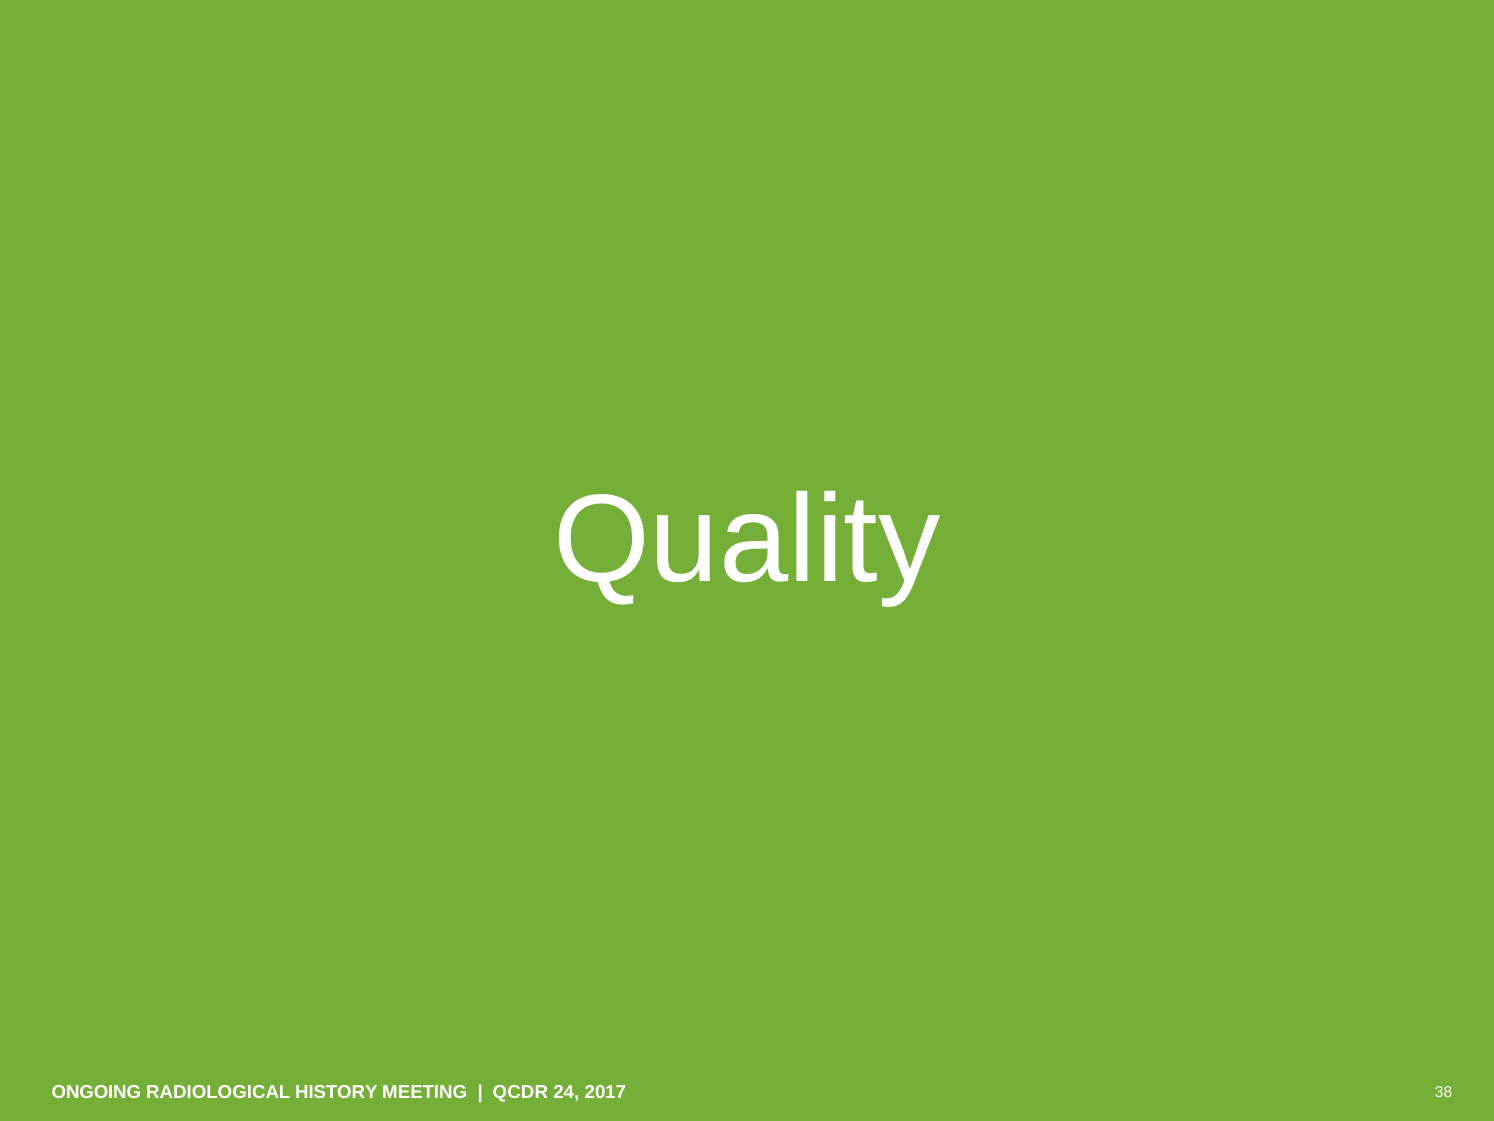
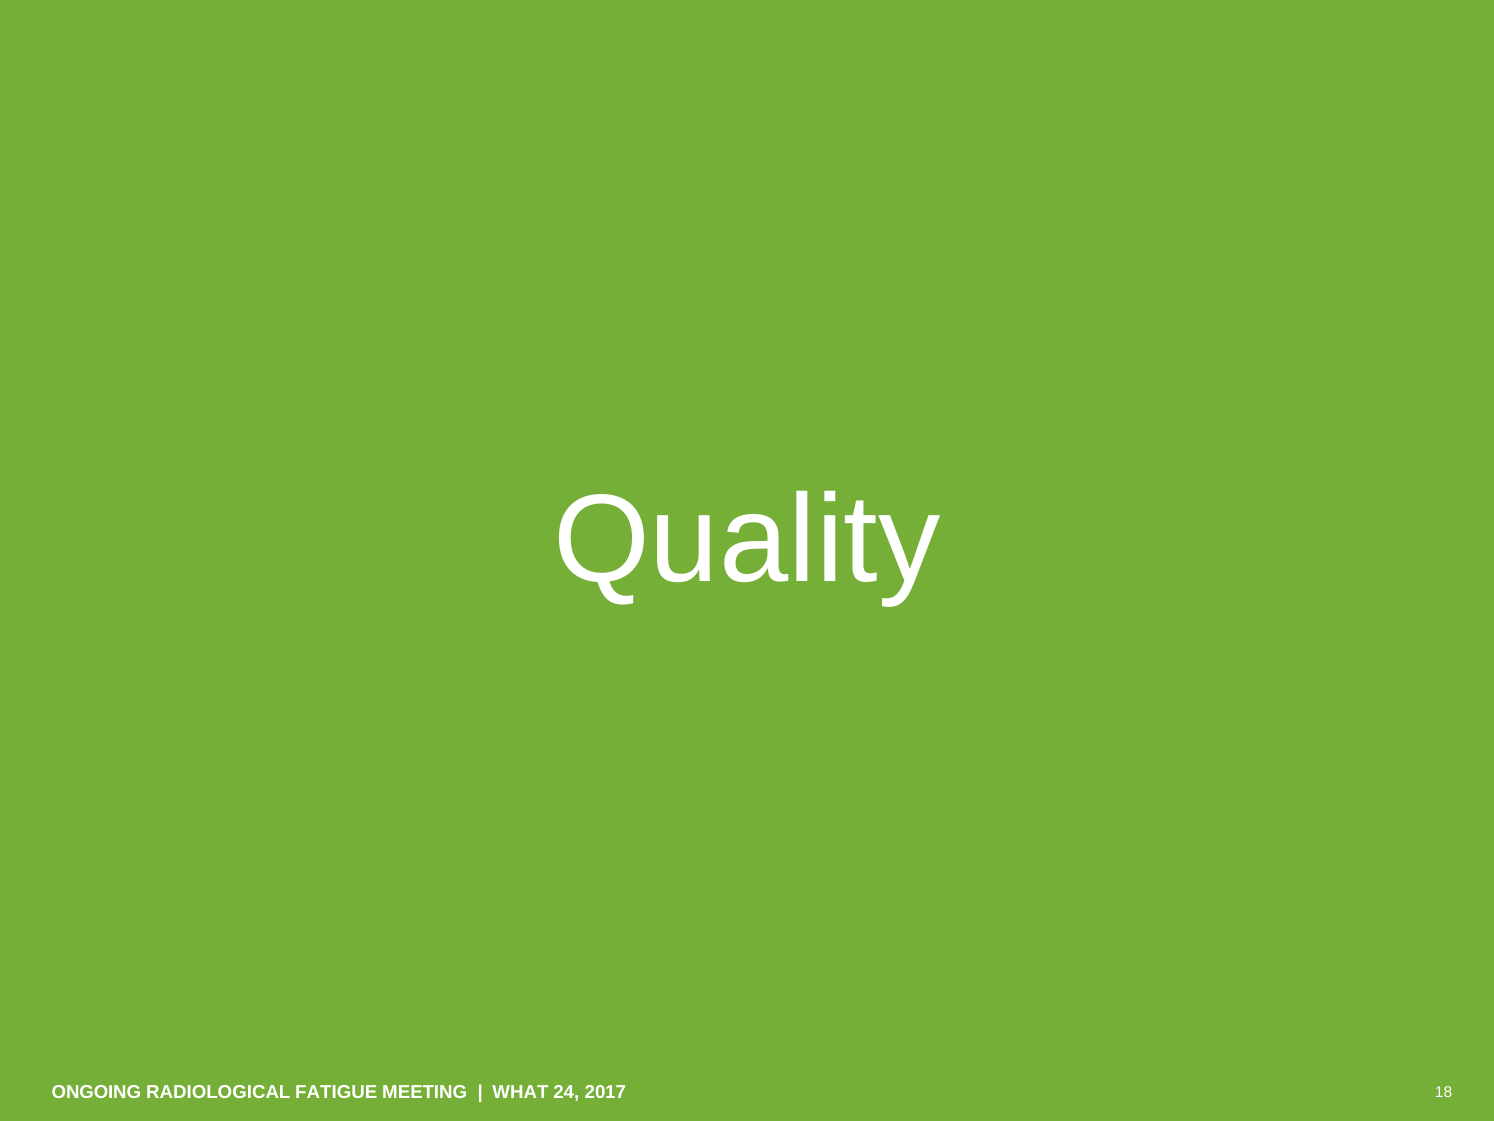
HISTORY: HISTORY -> FATIGUE
QCDR: QCDR -> WHAT
38: 38 -> 18
